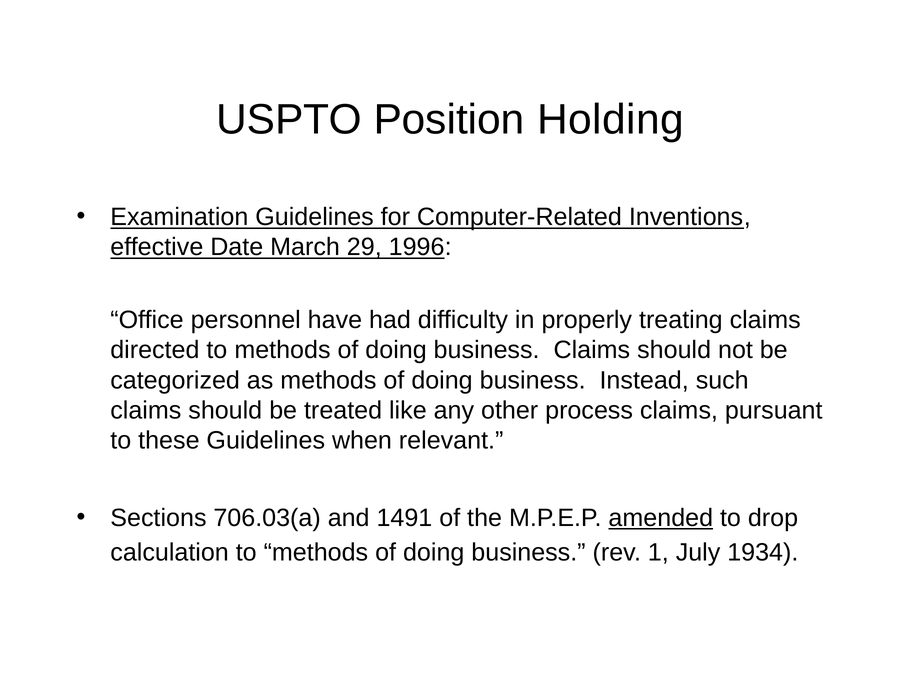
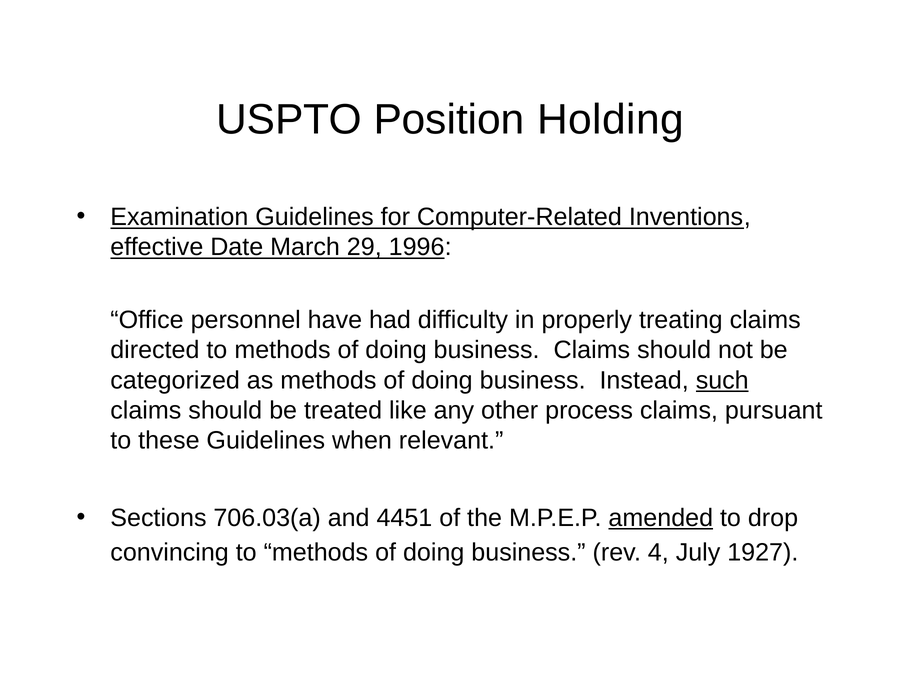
such underline: none -> present
1491: 1491 -> 4451
calculation: calculation -> convincing
1: 1 -> 4
1934: 1934 -> 1927
